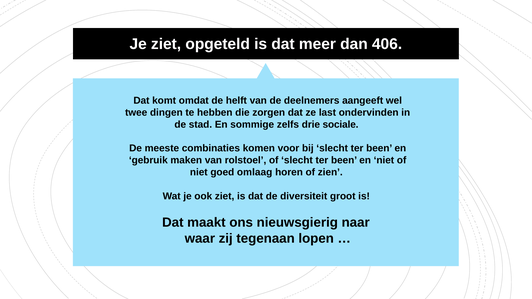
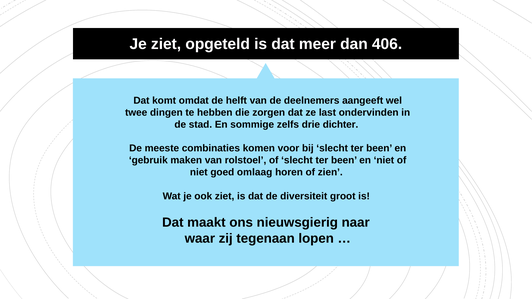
sociale: sociale -> dichter
